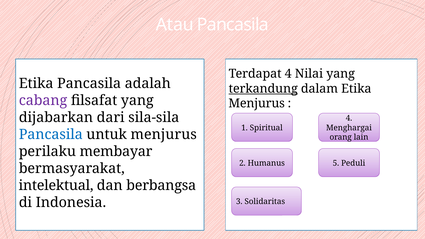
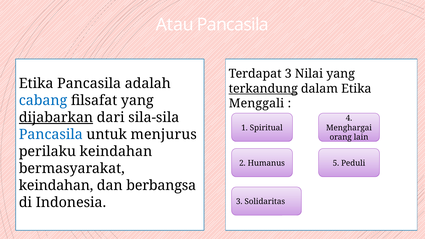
Terdapat 4: 4 -> 3
cabang colour: purple -> blue
Menjurus at (257, 104): Menjurus -> Menggali
dijabarkan underline: none -> present
perilaku membayar: membayar -> keindahan
intelektual at (56, 186): intelektual -> keindahan
